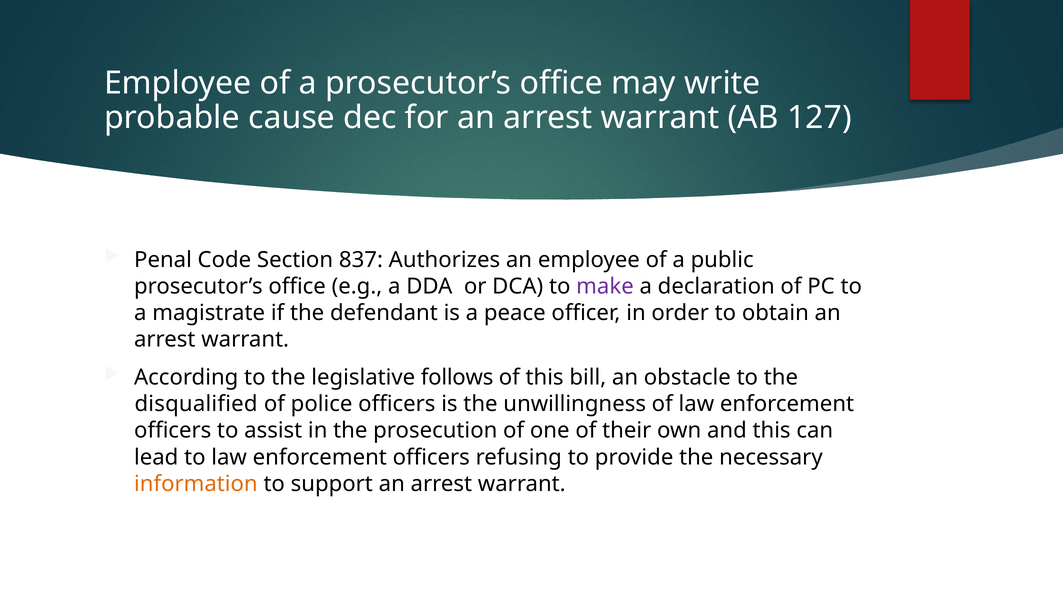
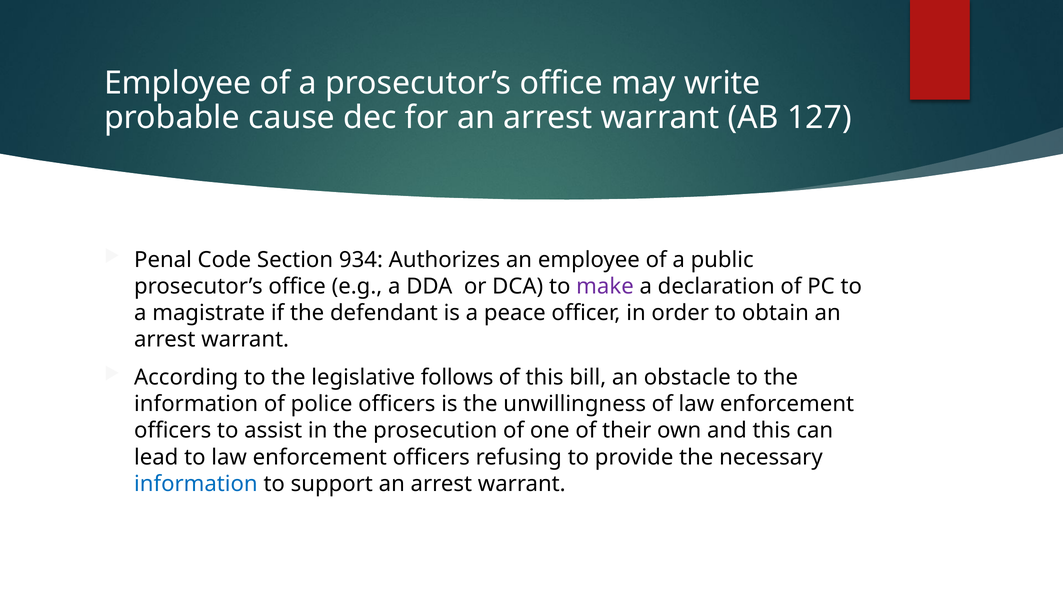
837: 837 -> 934
disqualified at (196, 404): disqualified -> information
information at (196, 484) colour: orange -> blue
